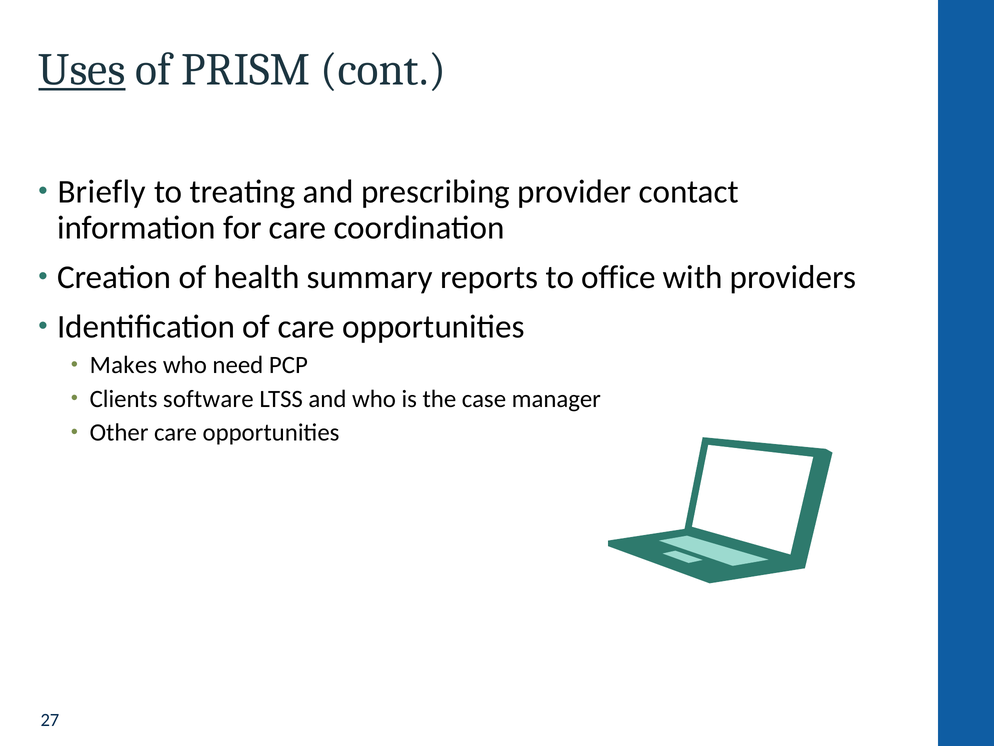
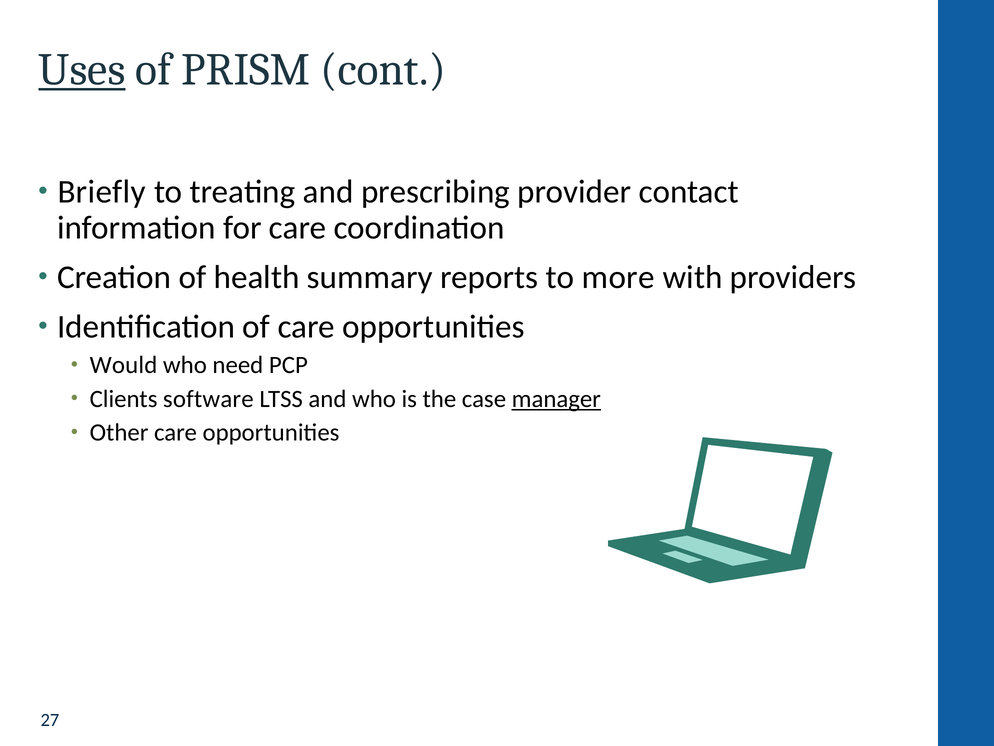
office: office -> more
Makes: Makes -> Would
manager underline: none -> present
